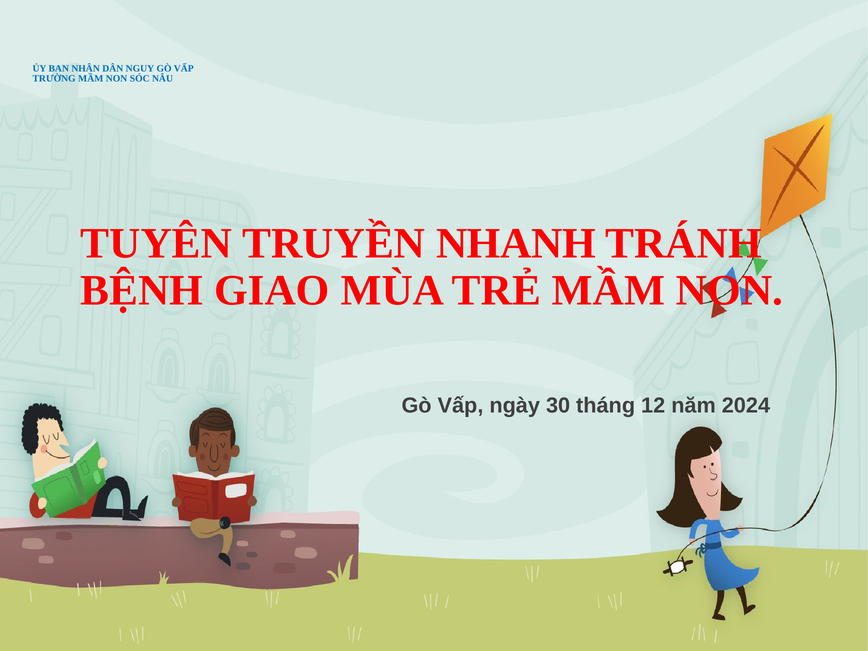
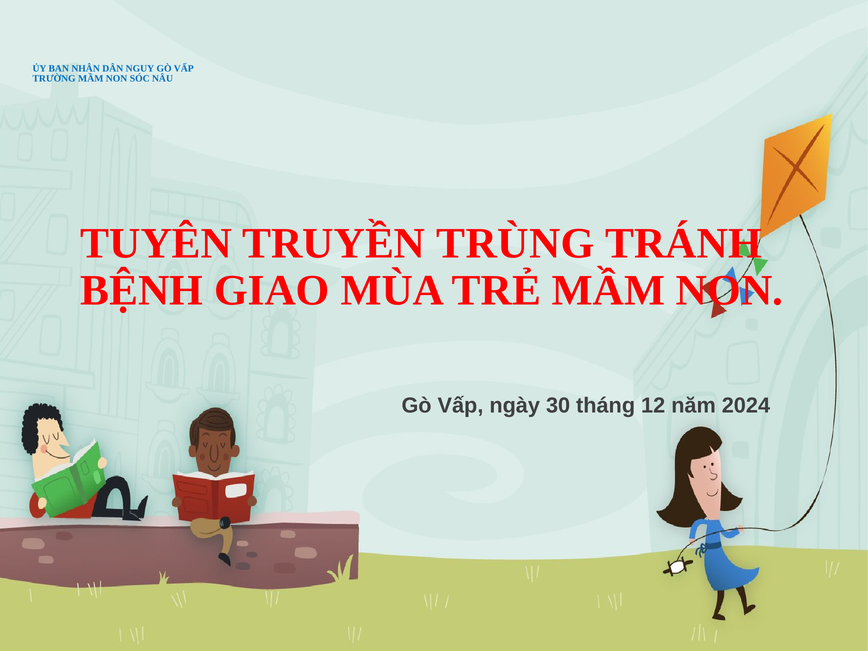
NHANH: NHANH -> TRÙNG
